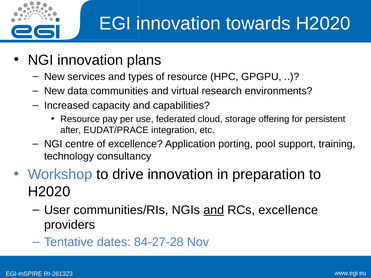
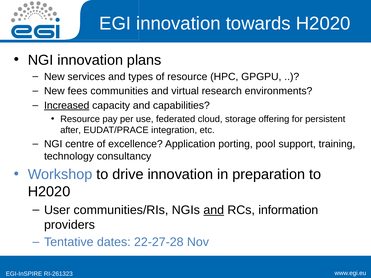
data: data -> fees
Increased underline: none -> present
RCs excellence: excellence -> information
84-27-28: 84-27-28 -> 22-27-28
